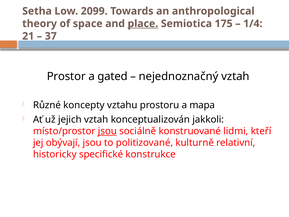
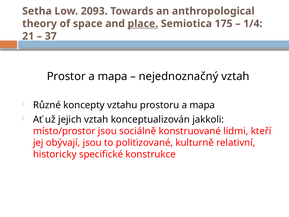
2099: 2099 -> 2093
Prostor a gated: gated -> mapa
jsou at (107, 131) underline: present -> none
